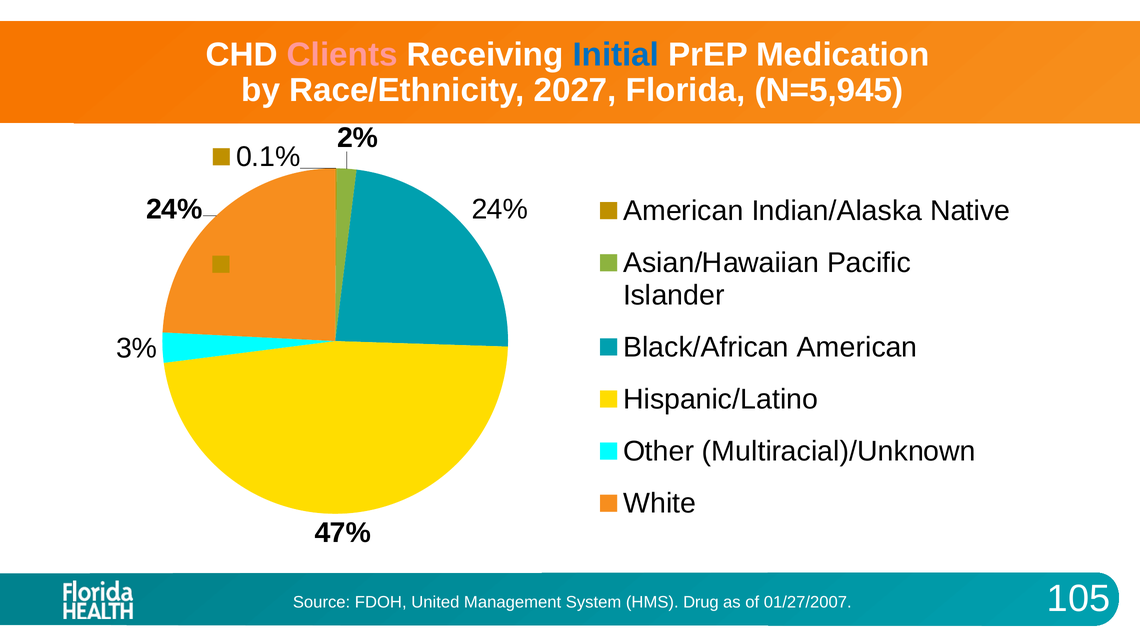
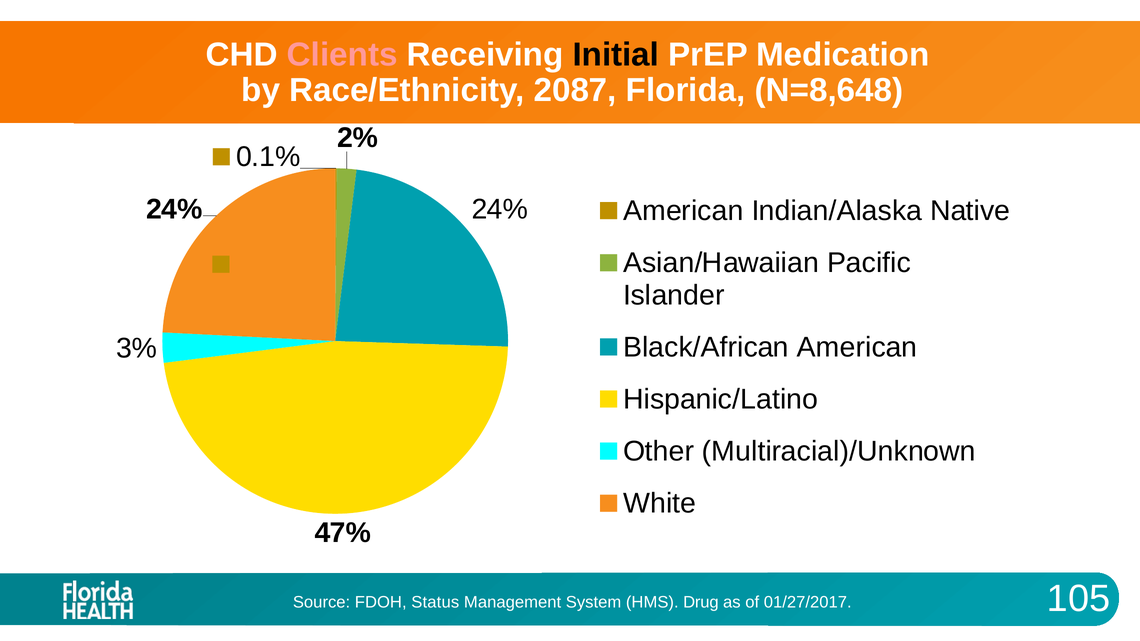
Initial colour: blue -> black
2027: 2027 -> 2087
N=5,945: N=5,945 -> N=8,648
United: United -> Status
01/27/2007: 01/27/2007 -> 01/27/2017
